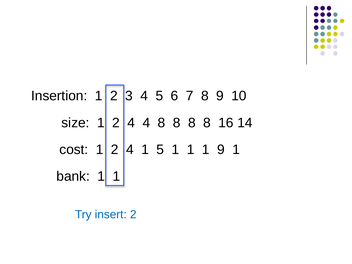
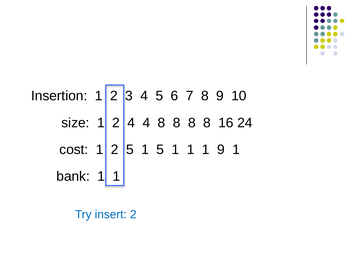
14: 14 -> 24
4 at (130, 150): 4 -> 5
